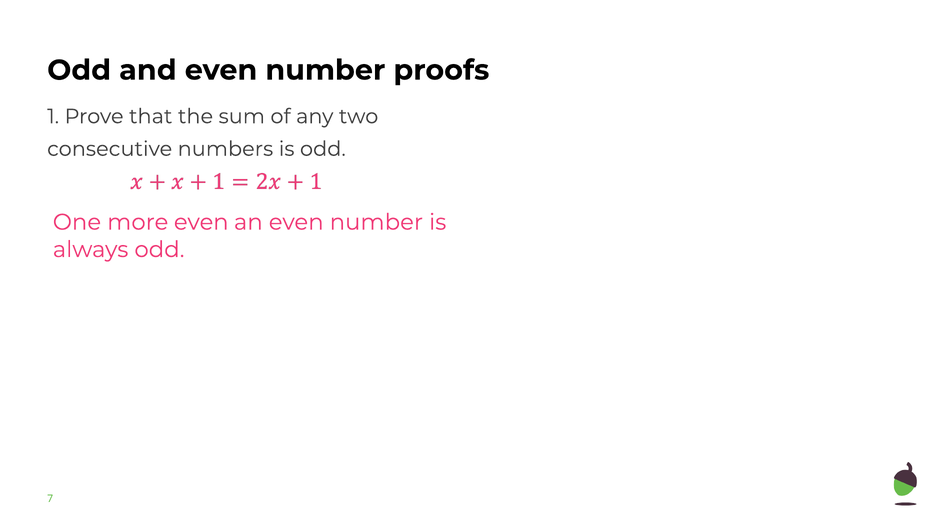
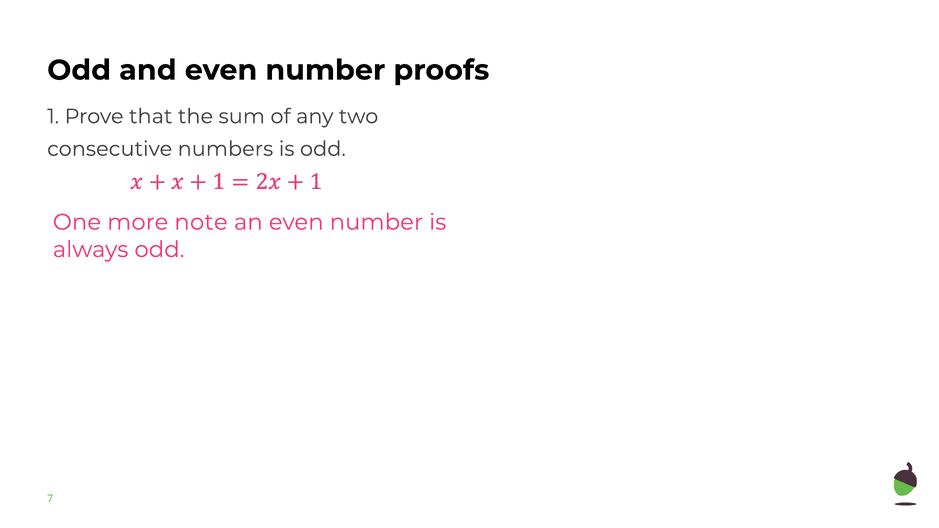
more even: even -> note
